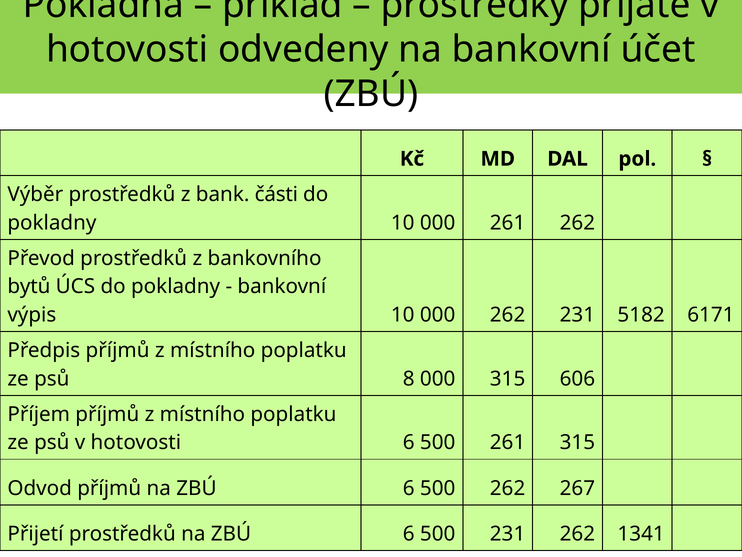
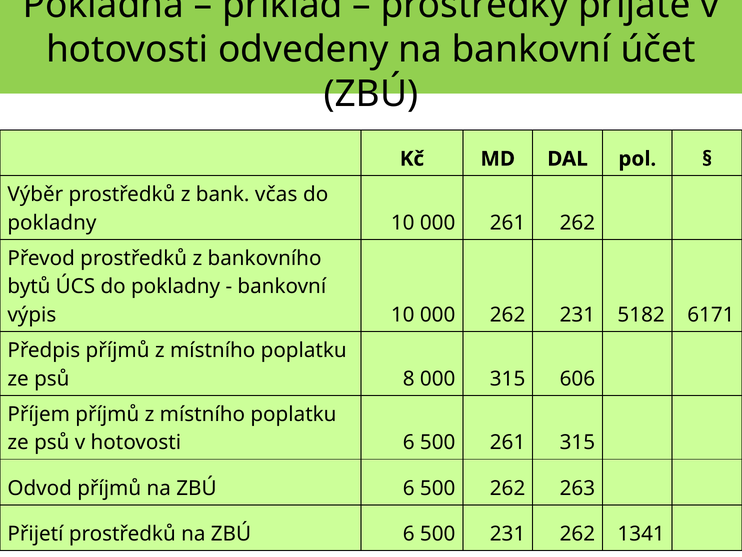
části: části -> včas
267: 267 -> 263
